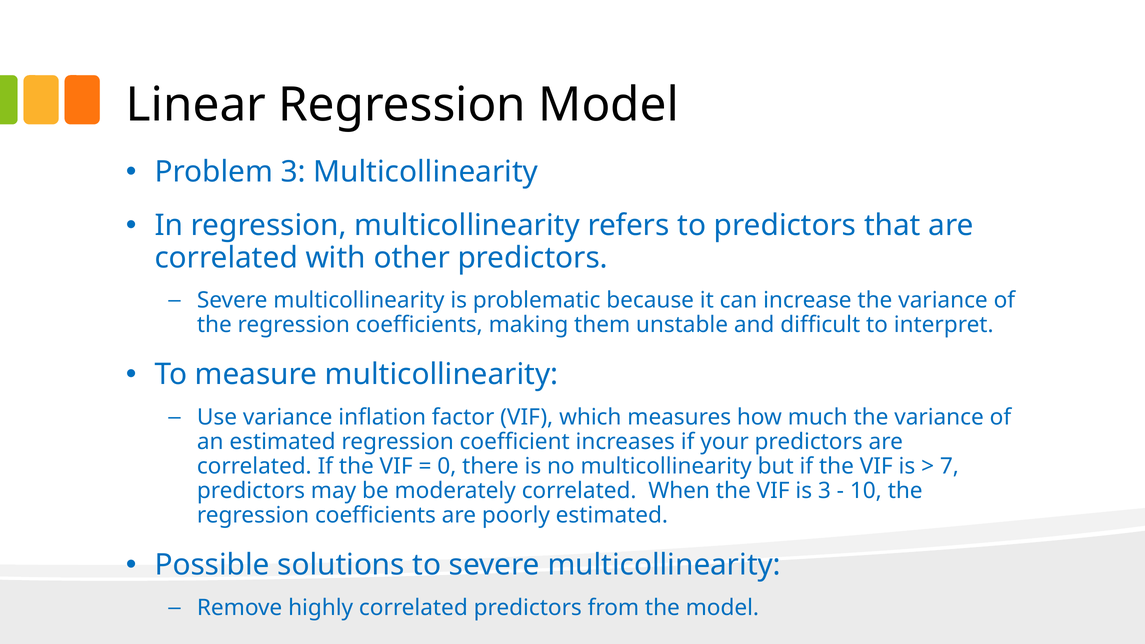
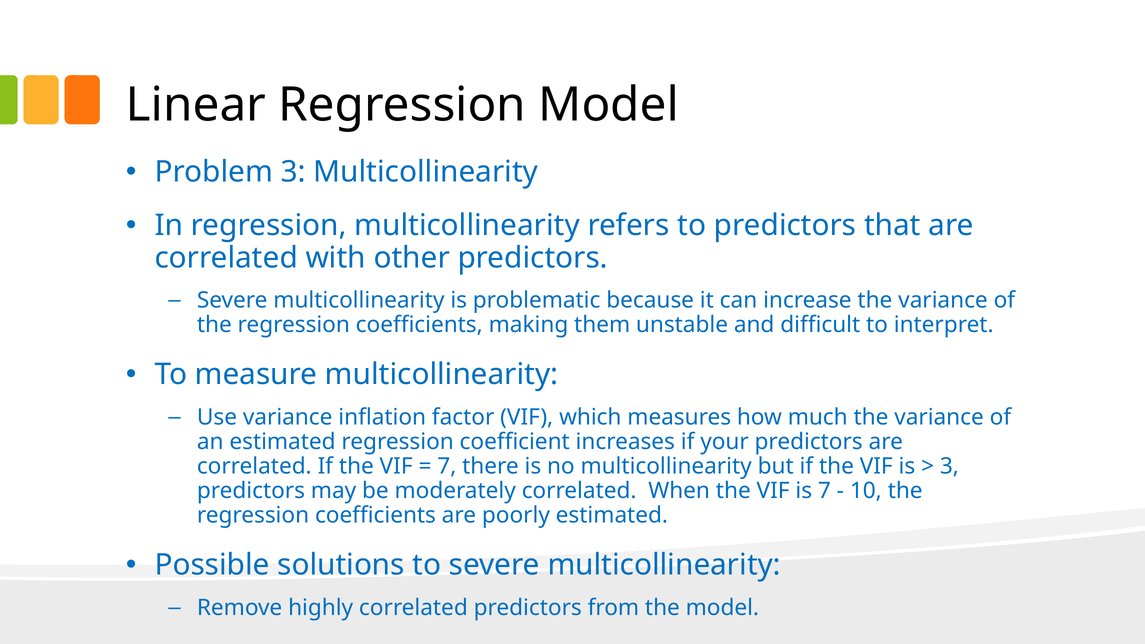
0 at (447, 466): 0 -> 7
7 at (949, 466): 7 -> 3
is 3: 3 -> 7
